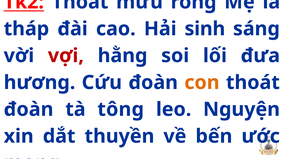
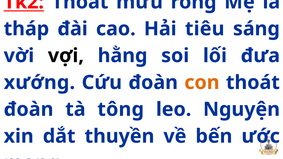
sinh: sinh -> tiêu
vợi colour: red -> black
hương: hương -> xướng
